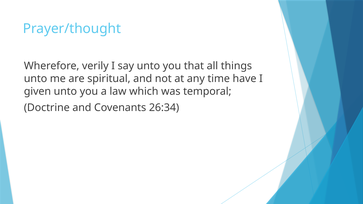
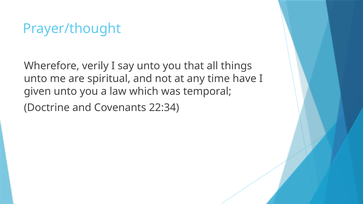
26:34: 26:34 -> 22:34
